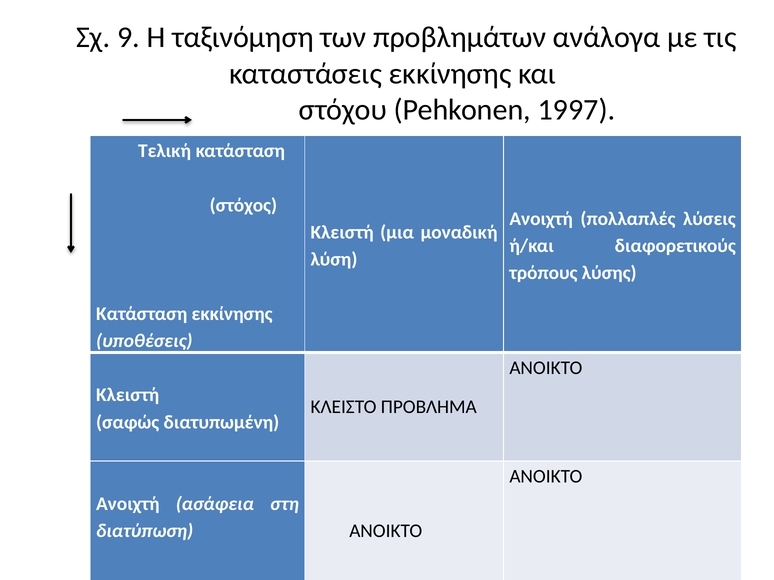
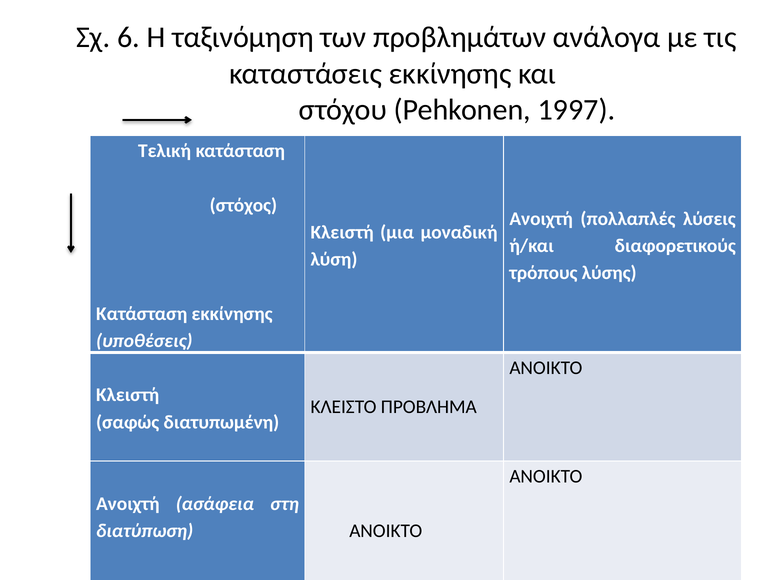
9: 9 -> 6
